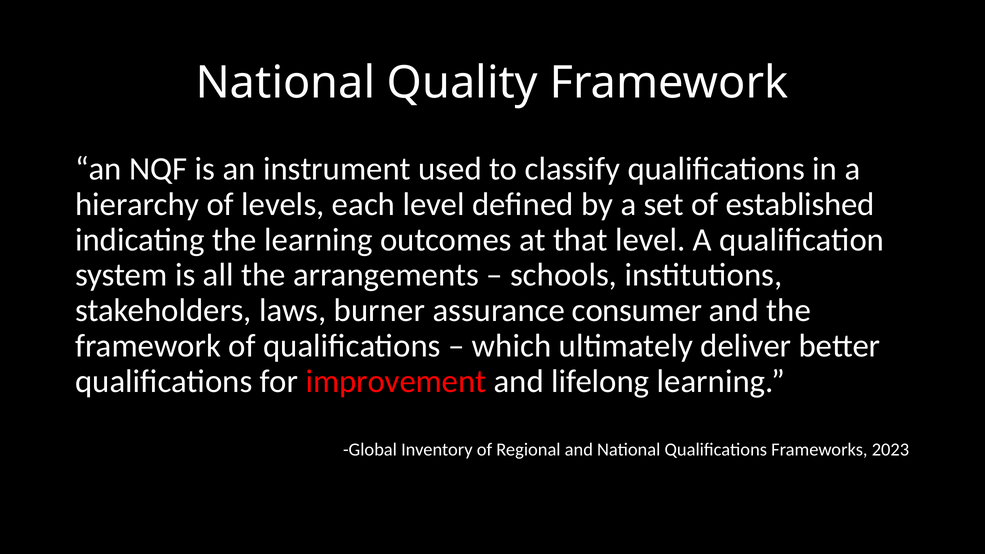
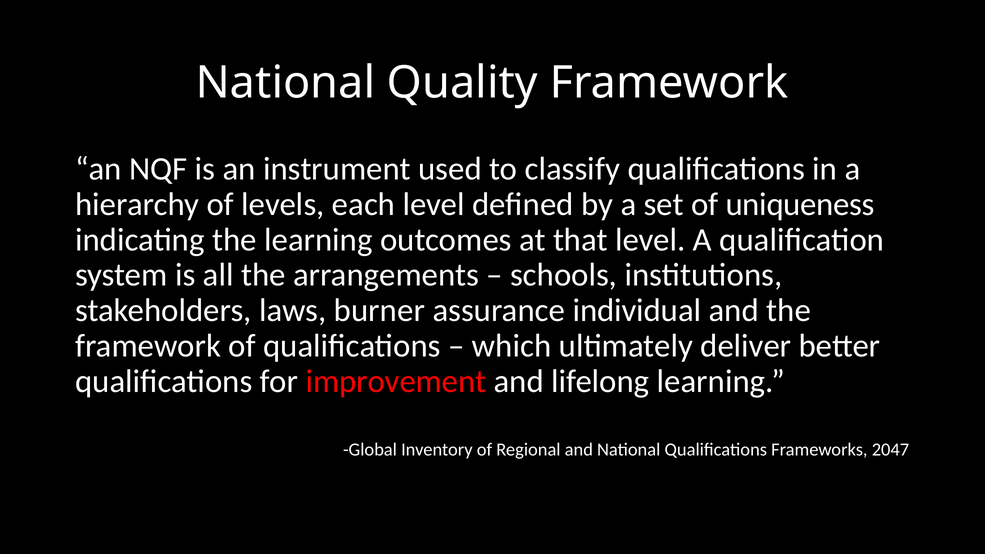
established: established -> uniqueness
consumer: consumer -> individual
2023: 2023 -> 2047
